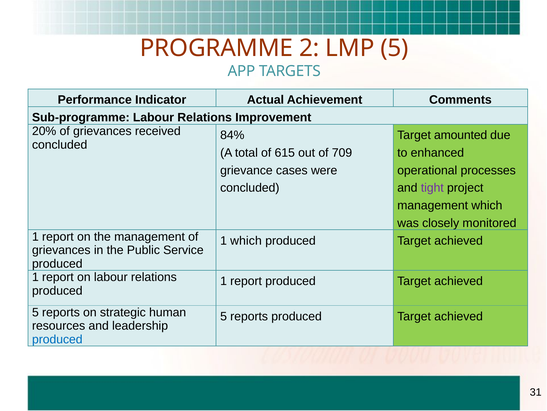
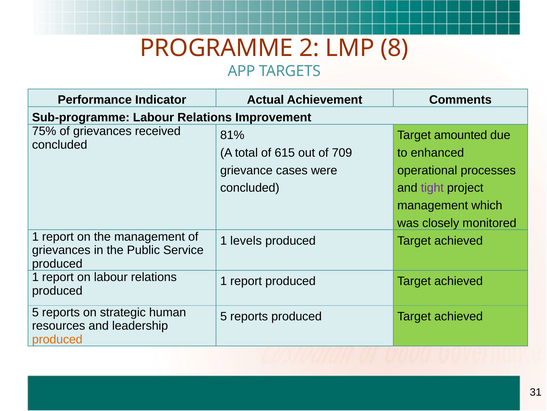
LMP 5: 5 -> 8
20%: 20% -> 75%
84%: 84% -> 81%
1 which: which -> levels
produced at (57, 339) colour: blue -> orange
